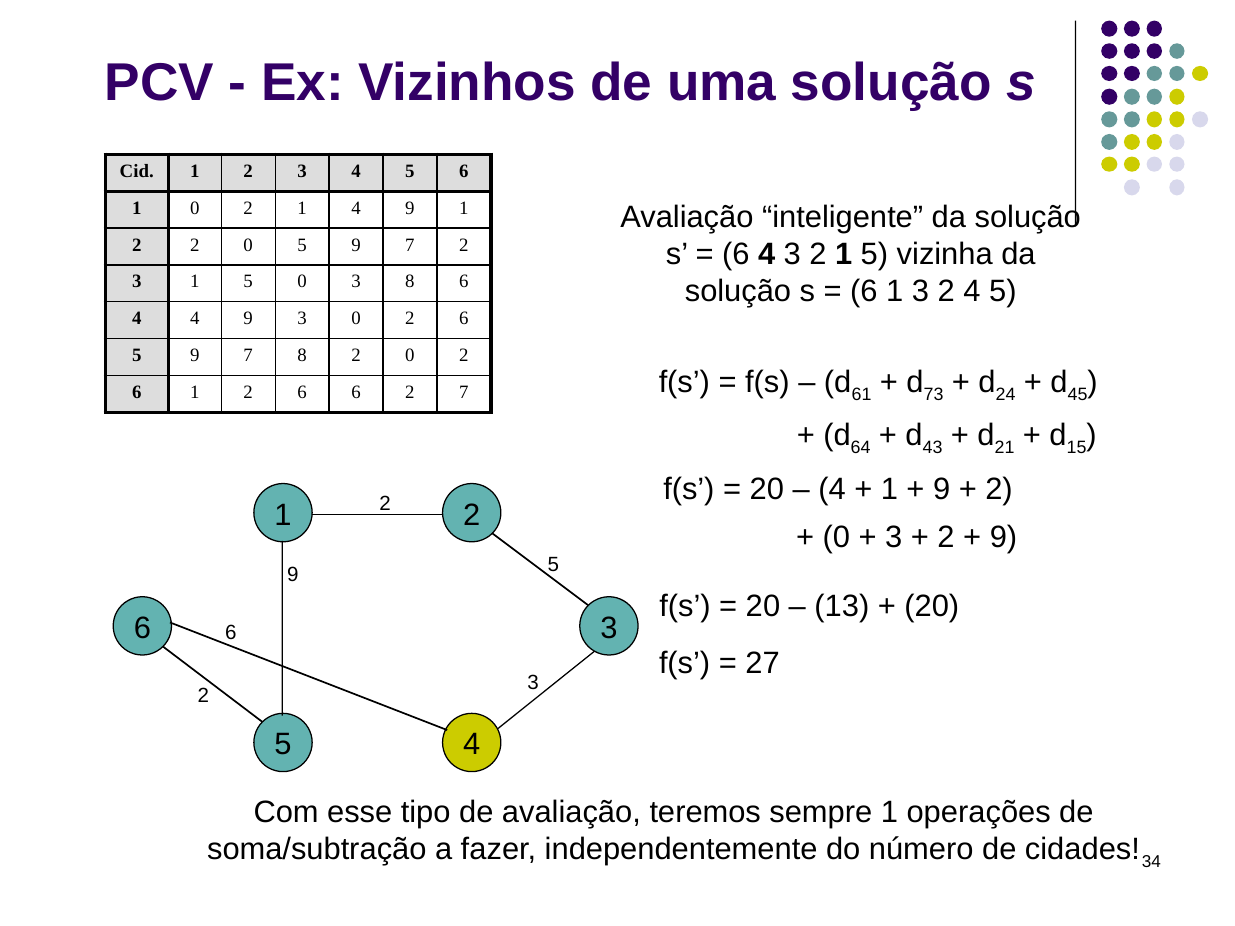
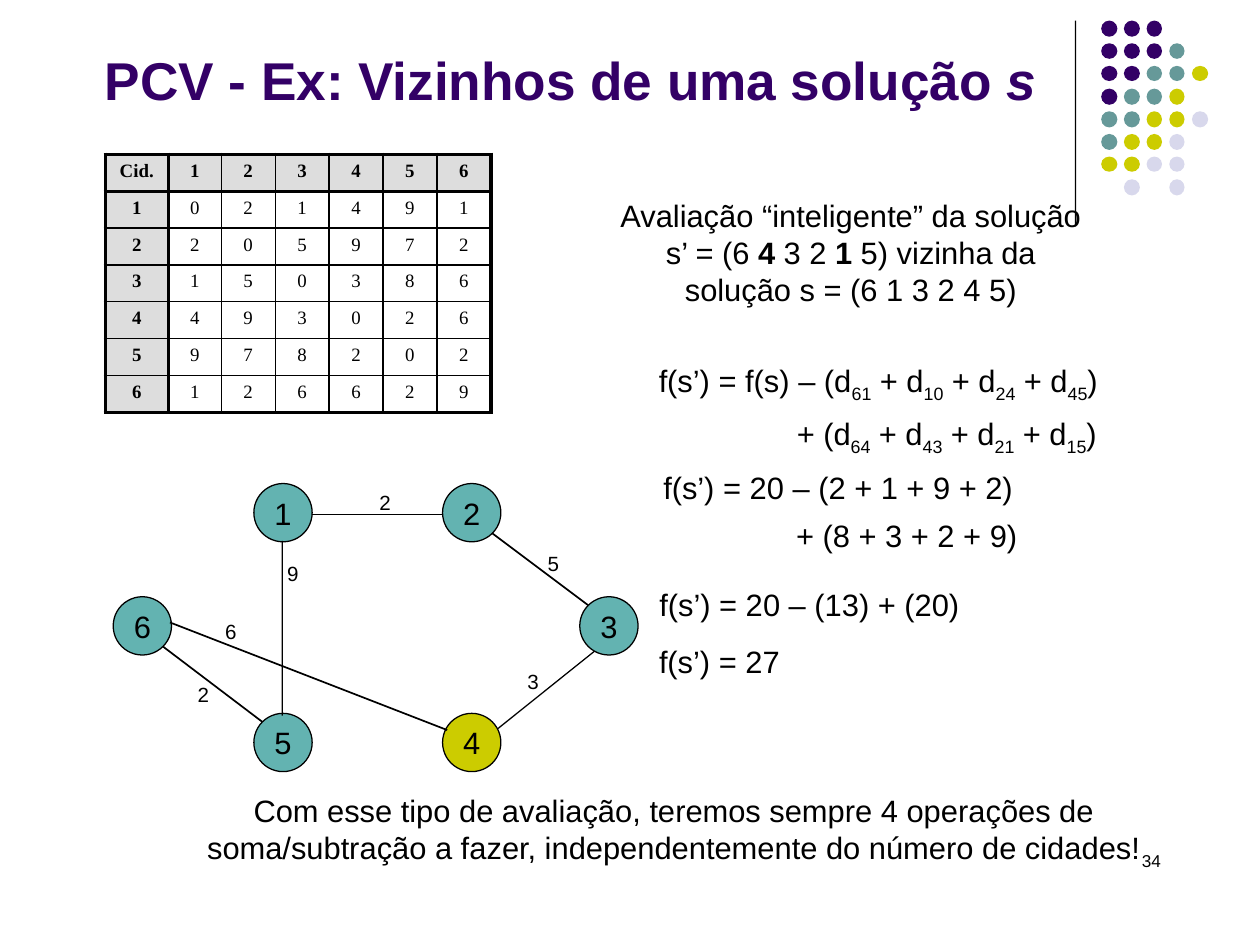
73: 73 -> 10
2 7: 7 -> 9
4 at (832, 490): 4 -> 2
0 at (836, 537): 0 -> 8
sempre 1: 1 -> 4
